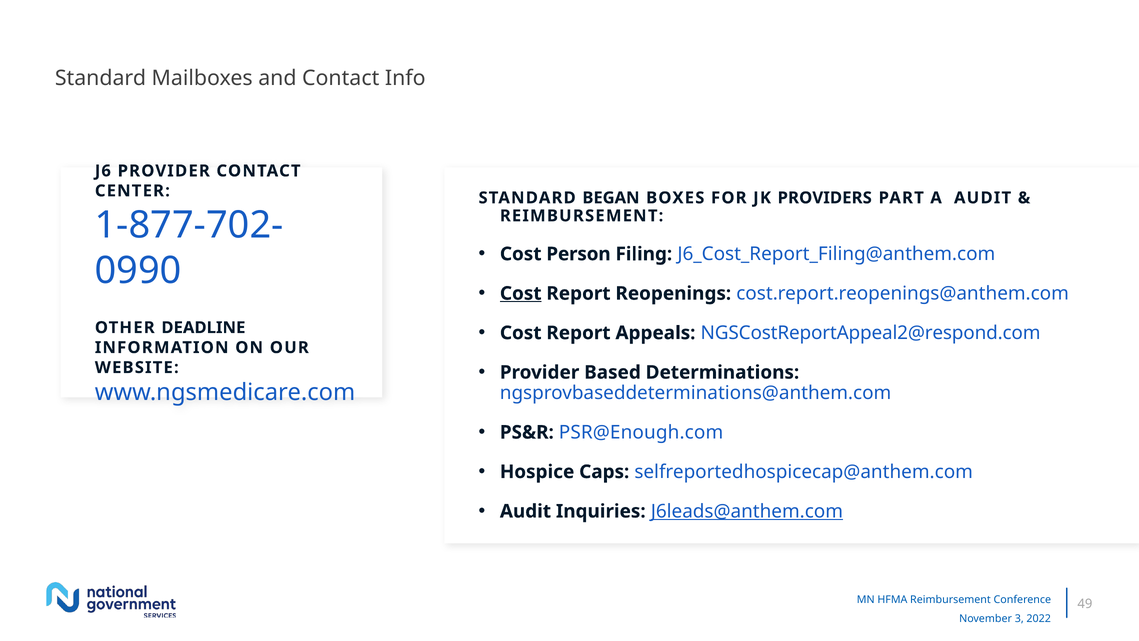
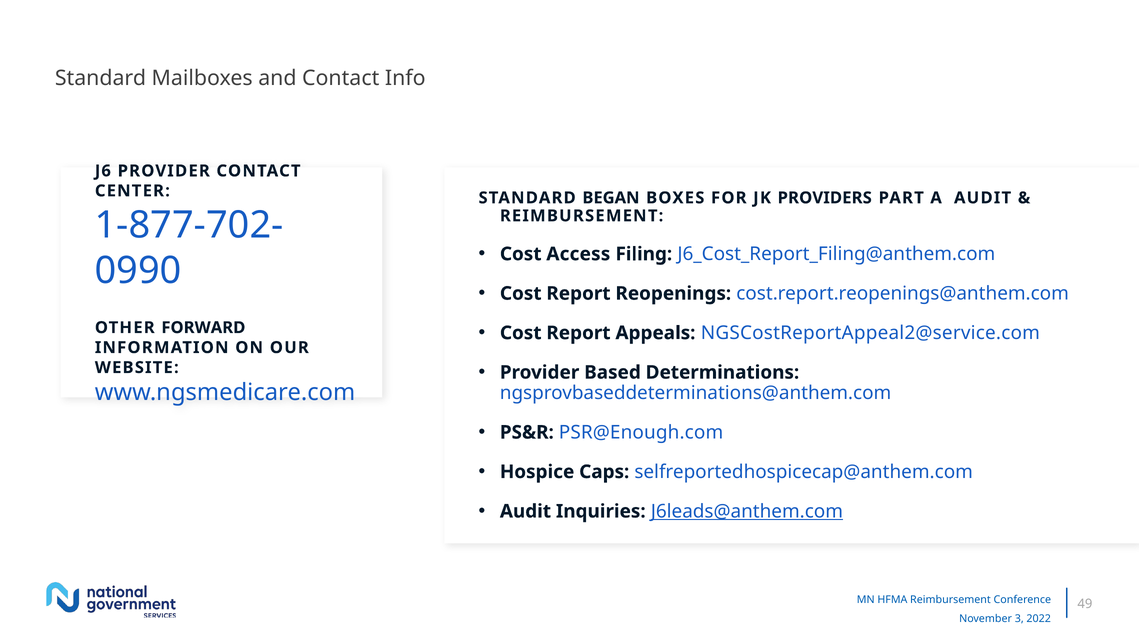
Person: Person -> Access
Cost at (521, 293) underline: present -> none
NGSCostReportAppeal2@respond.com: NGSCostReportAppeal2@respond.com -> NGSCostReportAppeal2@service.com
DEADLINE: DEADLINE -> FORWARD
